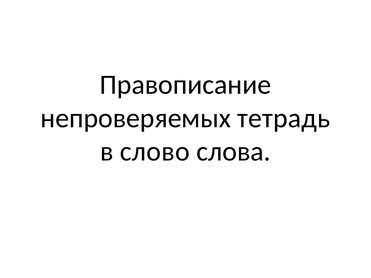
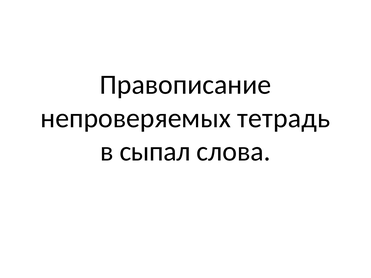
слово: слово -> сыпал
